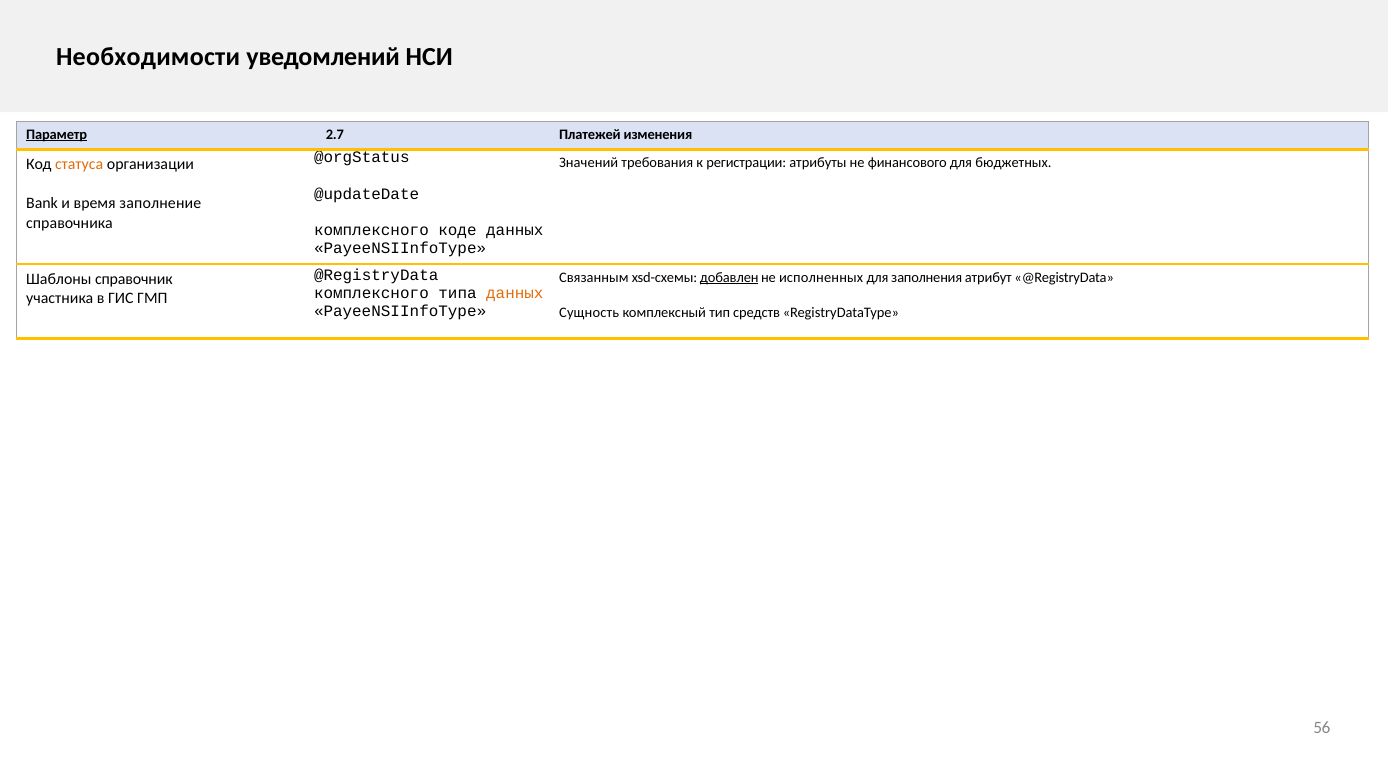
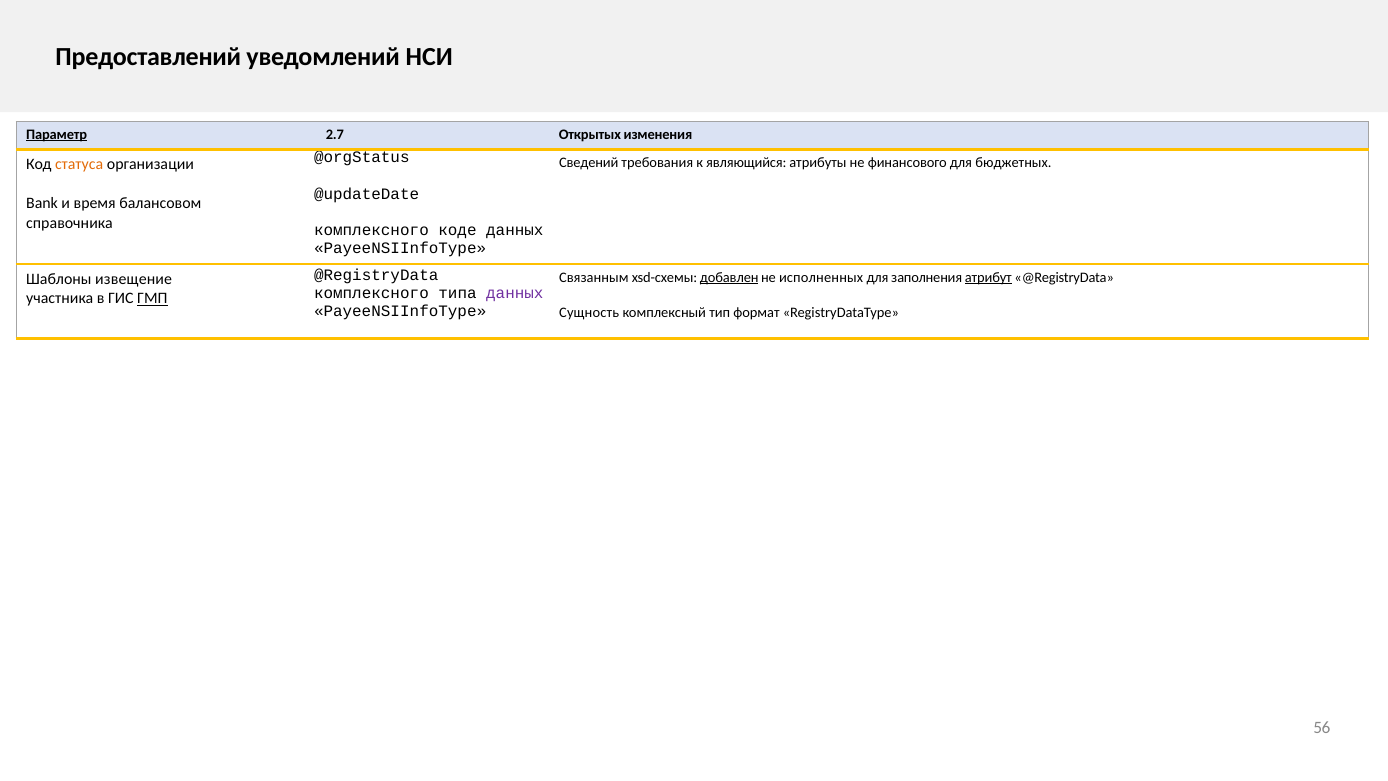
Необходимости: Необходимости -> Предоставлений
Платежей: Платежей -> Открытых
Значений: Значений -> Сведений
регистрации: регистрации -> являющийся
заполнение: заполнение -> балансовом
атрибут underline: none -> present
справочник: справочник -> извещение
данных at (515, 293) colour: orange -> purple
ГМП underline: none -> present
средств: средств -> формат
